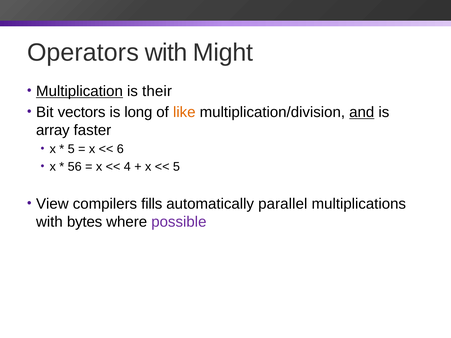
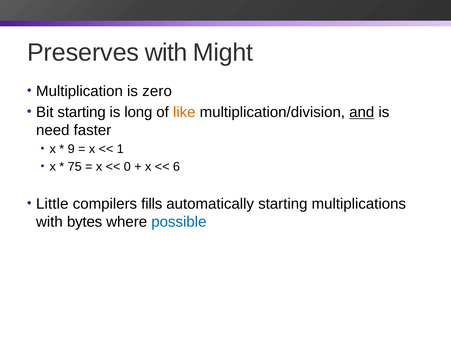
Operators: Operators -> Preserves
Multiplication underline: present -> none
their: their -> zero
Bit vectors: vectors -> starting
array: array -> need
5 at (71, 149): 5 -> 9
6: 6 -> 1
56: 56 -> 75
4: 4 -> 0
5 at (176, 167): 5 -> 6
View: View -> Little
automatically parallel: parallel -> starting
possible colour: purple -> blue
